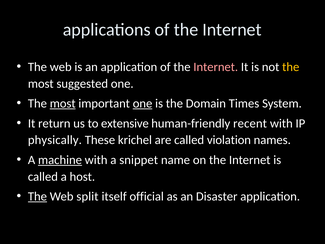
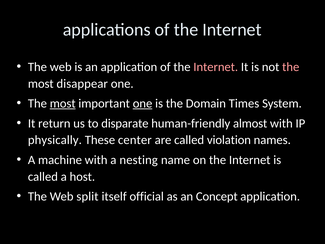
the at (291, 67) colour: yellow -> pink
suggested: suggested -> disappear
extensive: extensive -> disparate
recent: recent -> almost
krichel: krichel -> center
machine underline: present -> none
snippet: snippet -> nesting
The at (37, 196) underline: present -> none
Disaster: Disaster -> Concept
